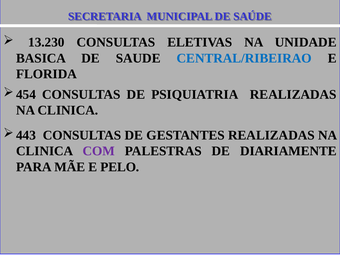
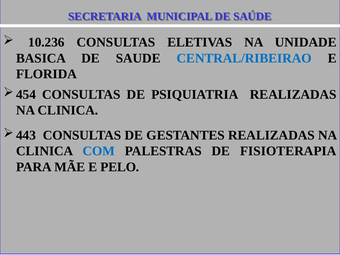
13.230: 13.230 -> 10.236
COM colour: purple -> blue
DIARIAMENTE: DIARIAMENTE -> FISIOTERAPIA
